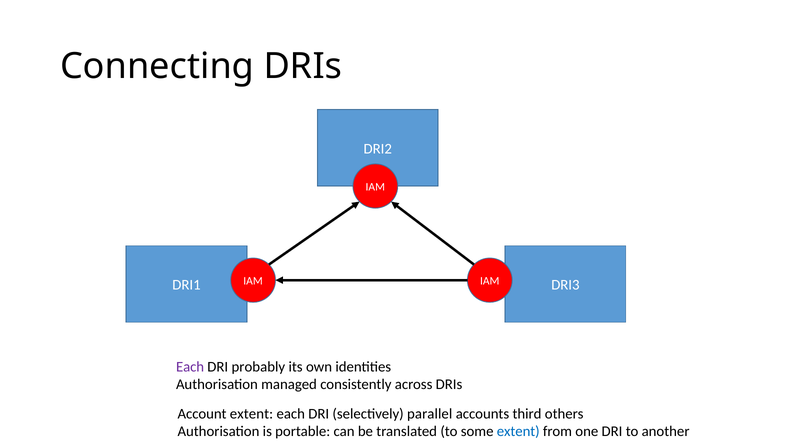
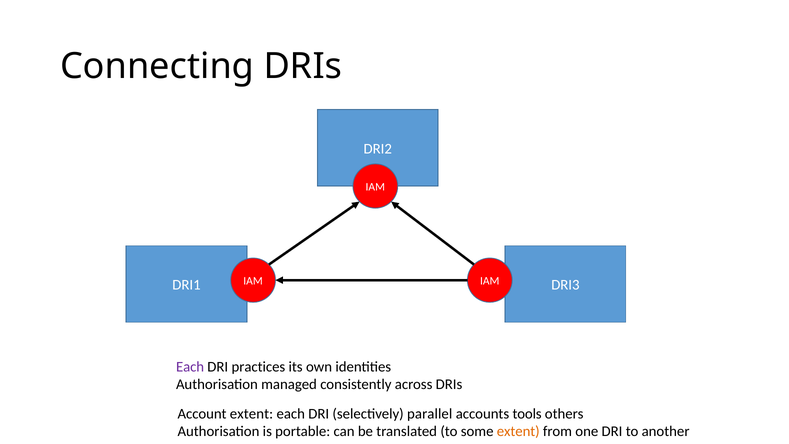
probably: probably -> practices
third: third -> tools
extent at (518, 431) colour: blue -> orange
